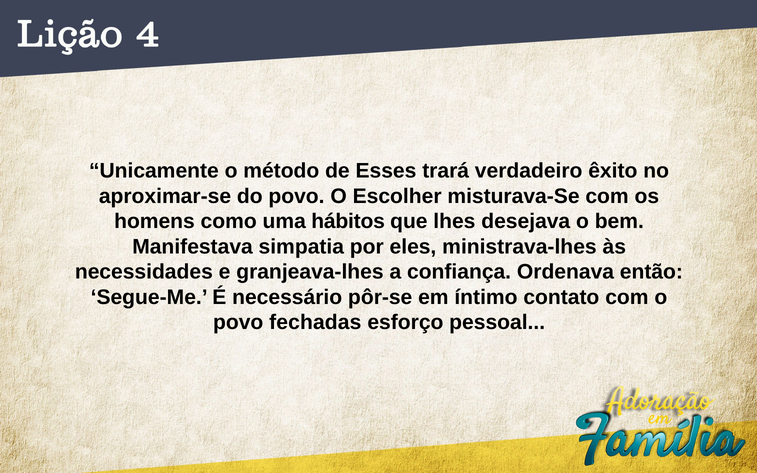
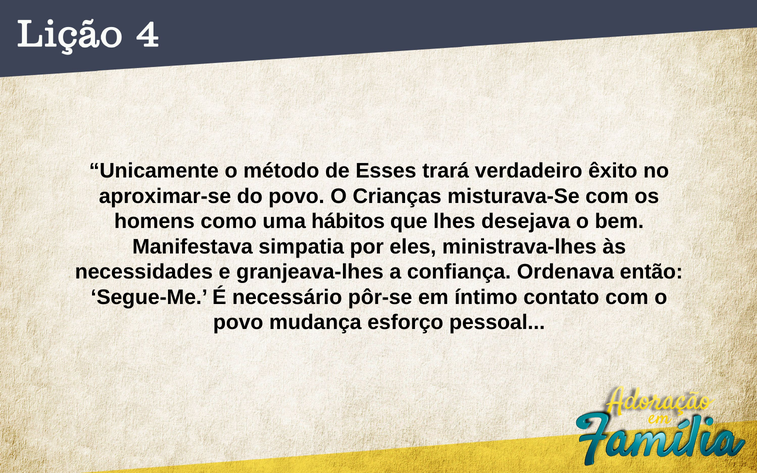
Escolher: Escolher -> Crianças
fechadas: fechadas -> mudança
